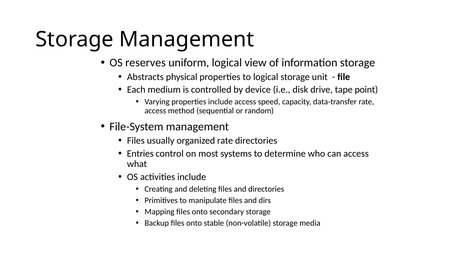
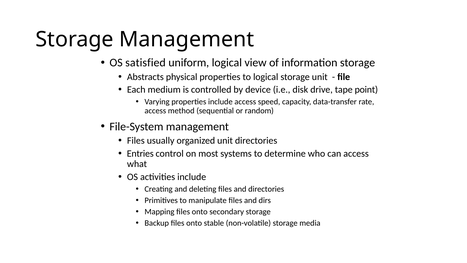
reserves: reserves -> satisfied
organized rate: rate -> unit
